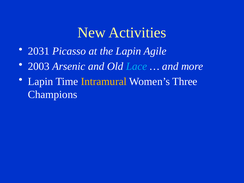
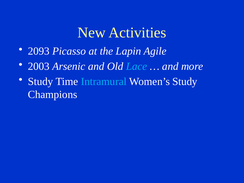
2031: 2031 -> 2093
Lapin at (40, 82): Lapin -> Study
Intramural colour: yellow -> light blue
Women’s Three: Three -> Study
